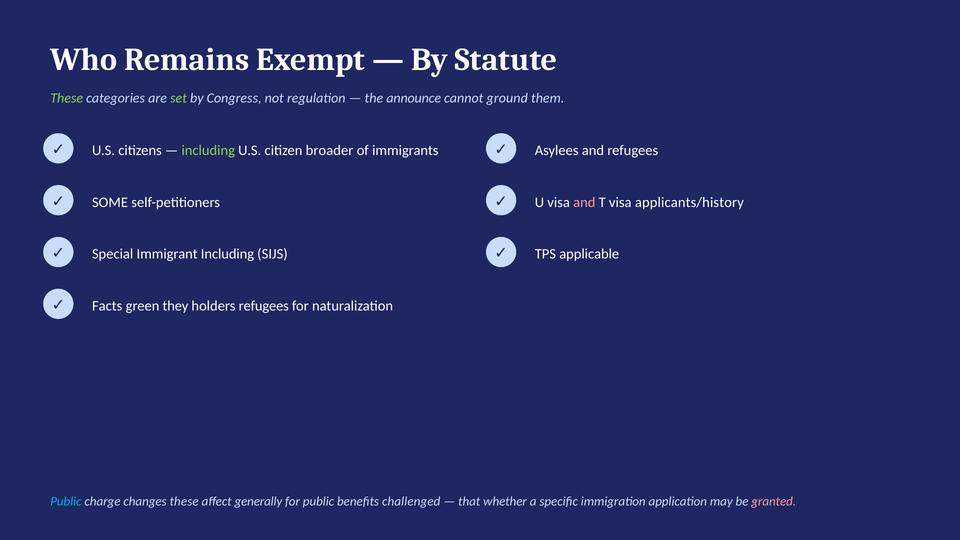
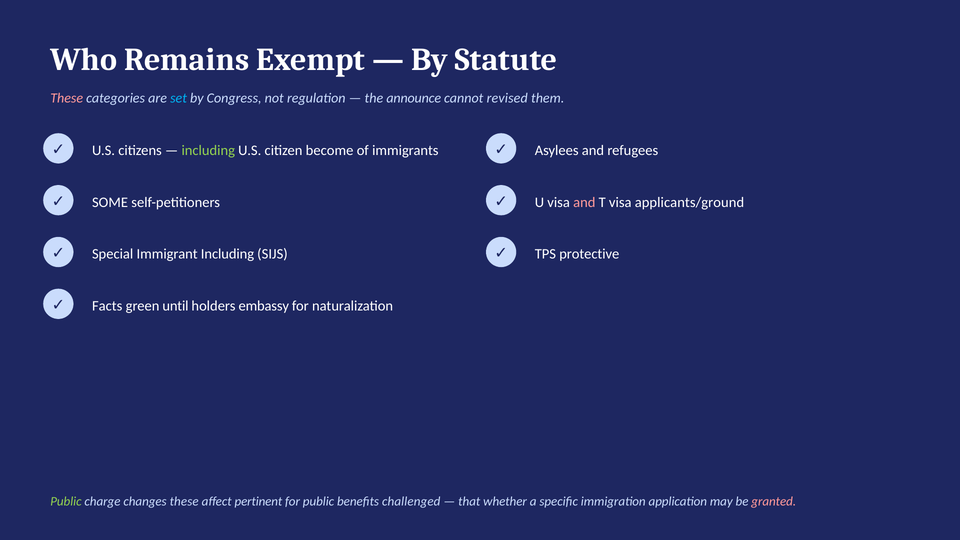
These at (67, 98) colour: light green -> pink
set colour: light green -> light blue
ground: ground -> revised
broader: broader -> become
applicants/history: applicants/history -> applicants/ground
applicable: applicable -> protective
they: they -> until
holders refugees: refugees -> embassy
Public at (66, 501) colour: light blue -> light green
generally: generally -> pertinent
